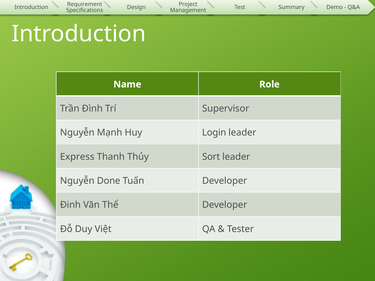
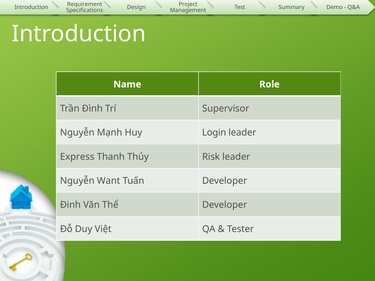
Sort: Sort -> Risk
Done: Done -> Want
